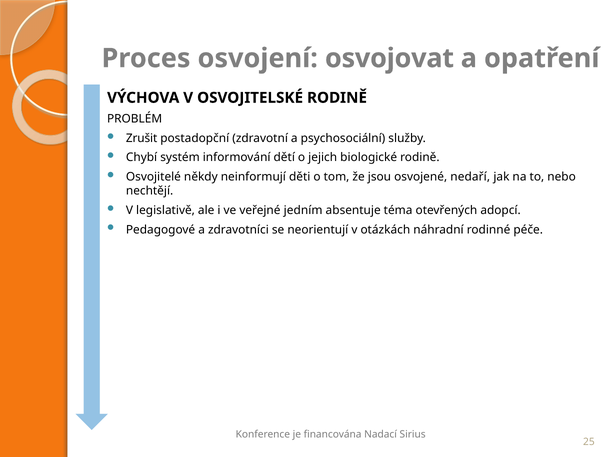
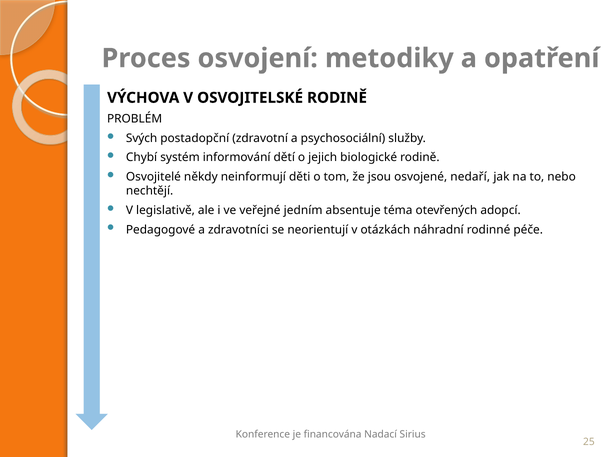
osvojovat: osvojovat -> metodiky
Zrušit: Zrušit -> Svých
